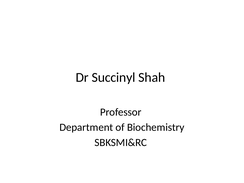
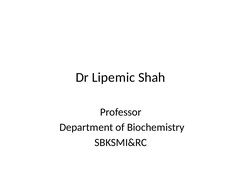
Succinyl: Succinyl -> Lipemic
